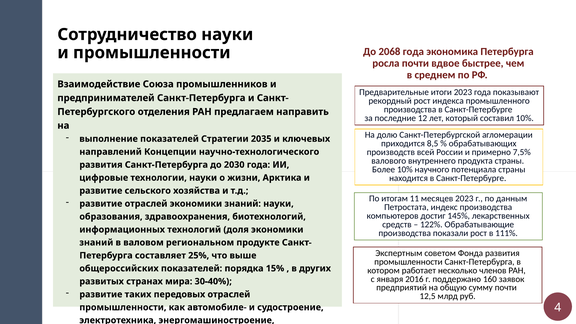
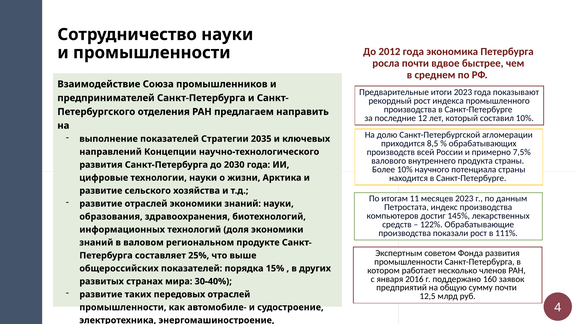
2068: 2068 -> 2012
